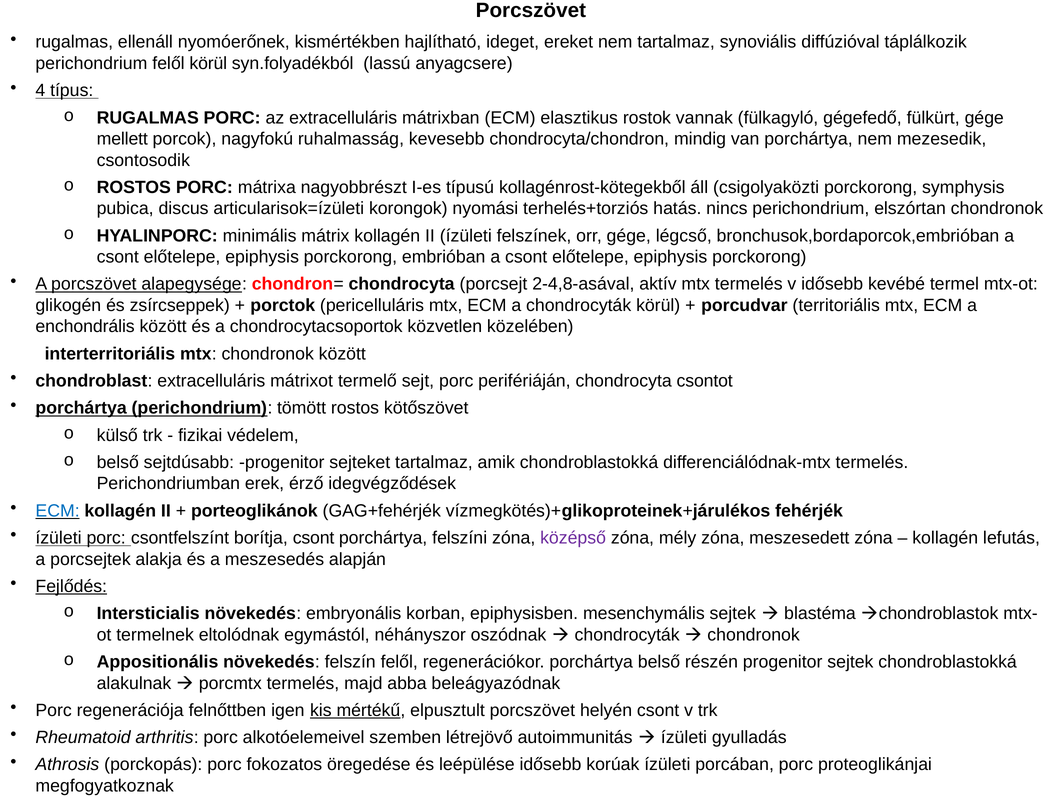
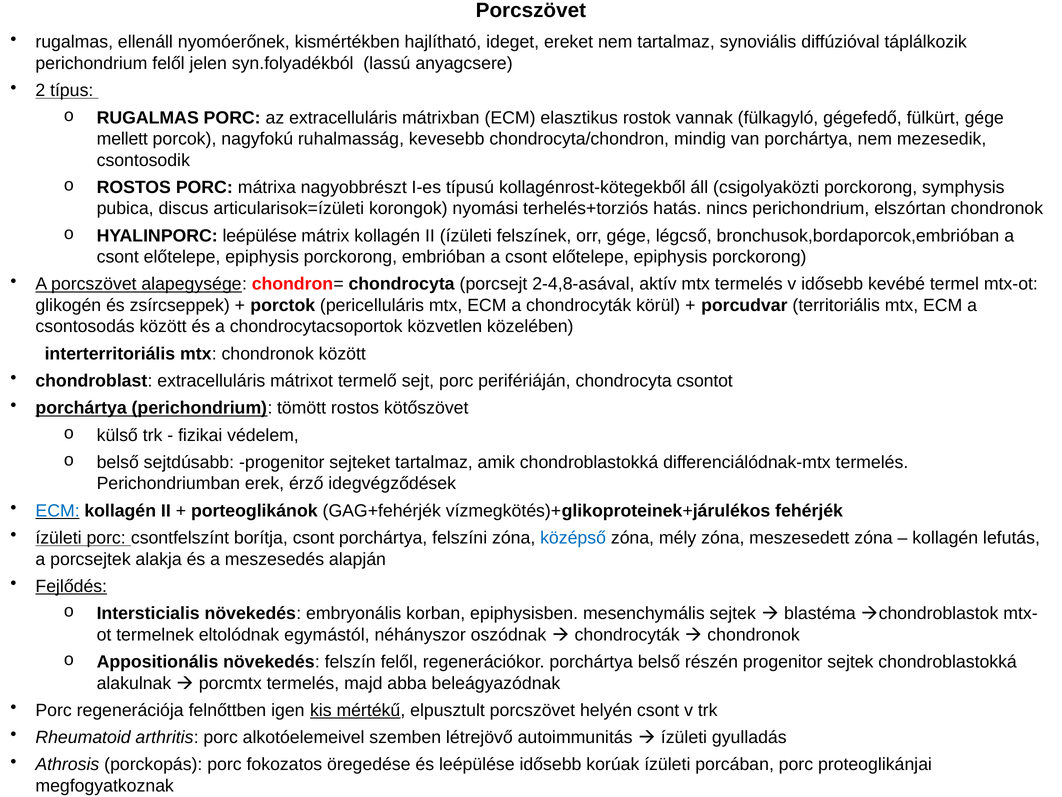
felől körül: körül -> jelen
4: 4 -> 2
HYALINPORC minimális: minimális -> leépülése
enchondrális: enchondrális -> csontosodás
középső colour: purple -> blue
